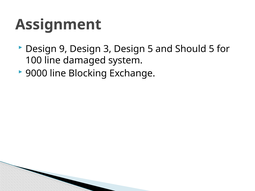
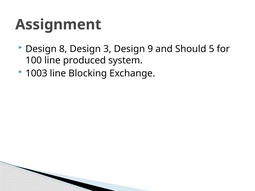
9: 9 -> 8
Design 5: 5 -> 9
damaged: damaged -> produced
9000: 9000 -> 1003
